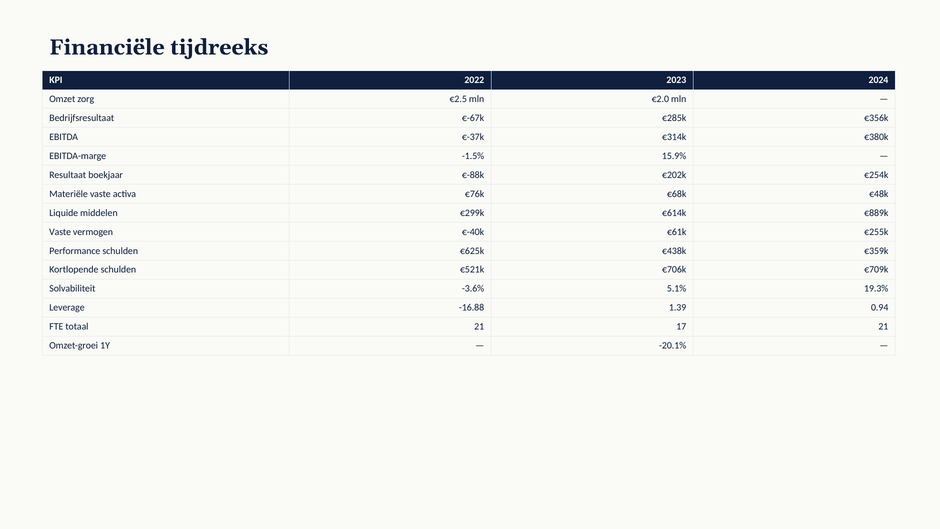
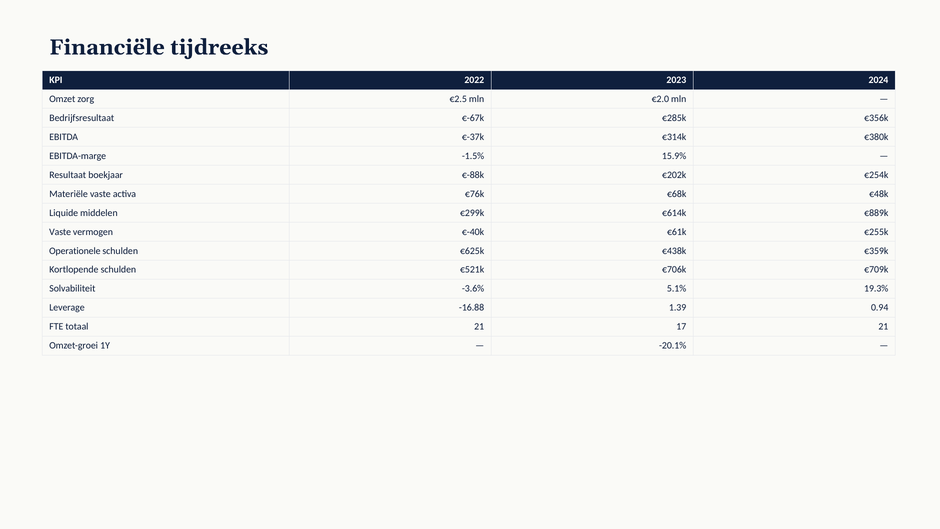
Performance: Performance -> Operationele
